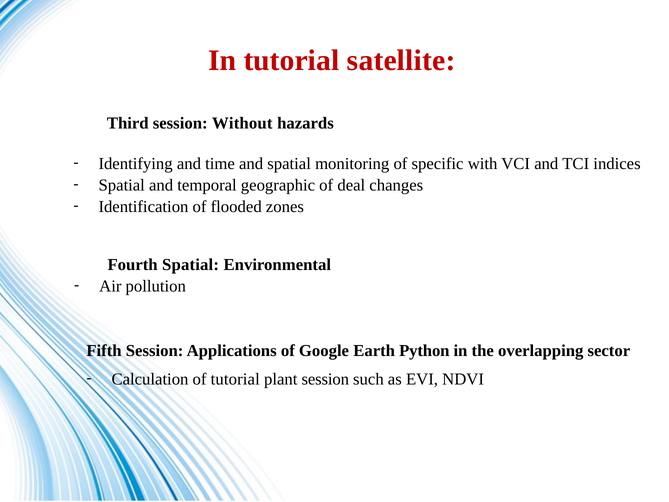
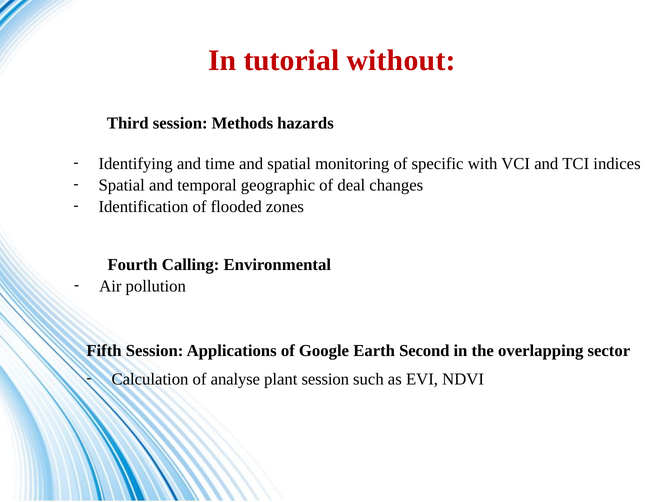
satellite: satellite -> without
Without: Without -> Methods
Fourth Spatial: Spatial -> Calling
Python: Python -> Second
of tutorial: tutorial -> analyse
